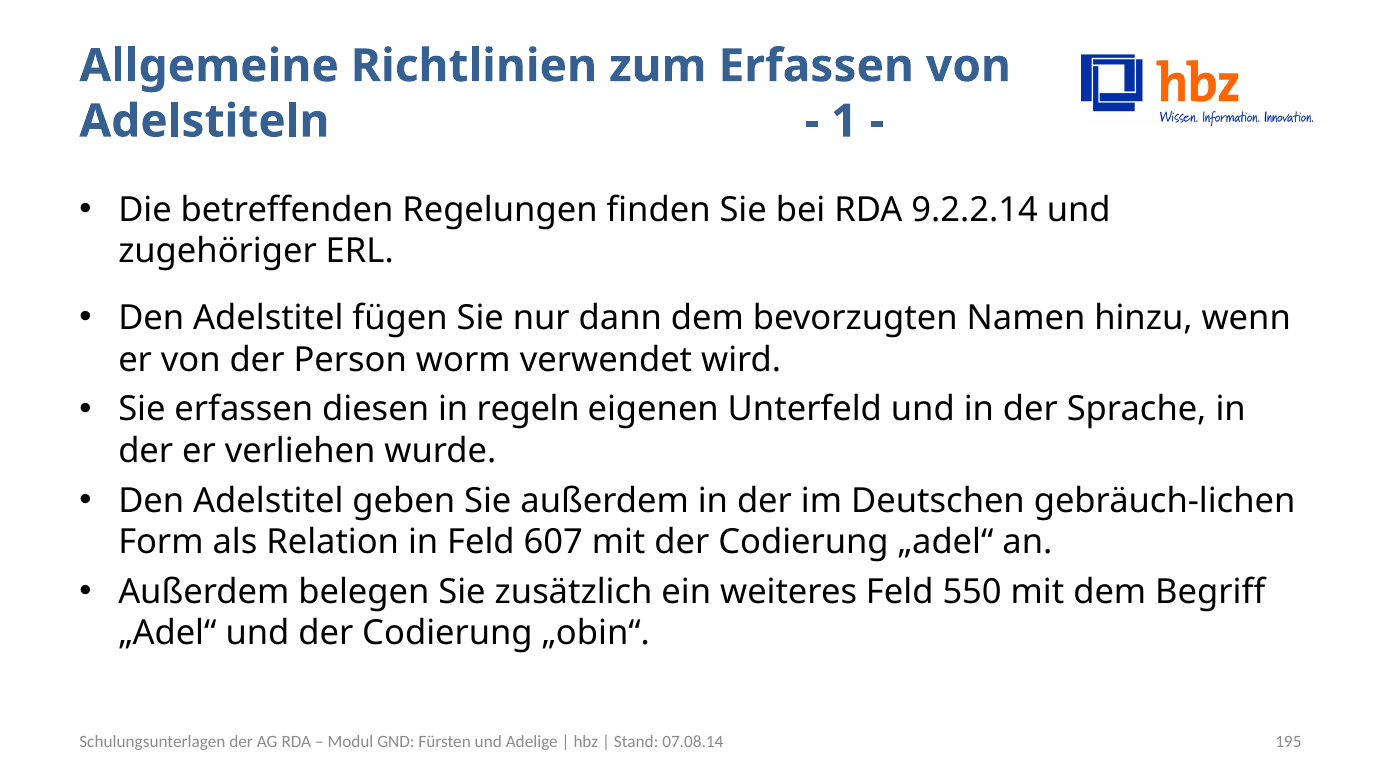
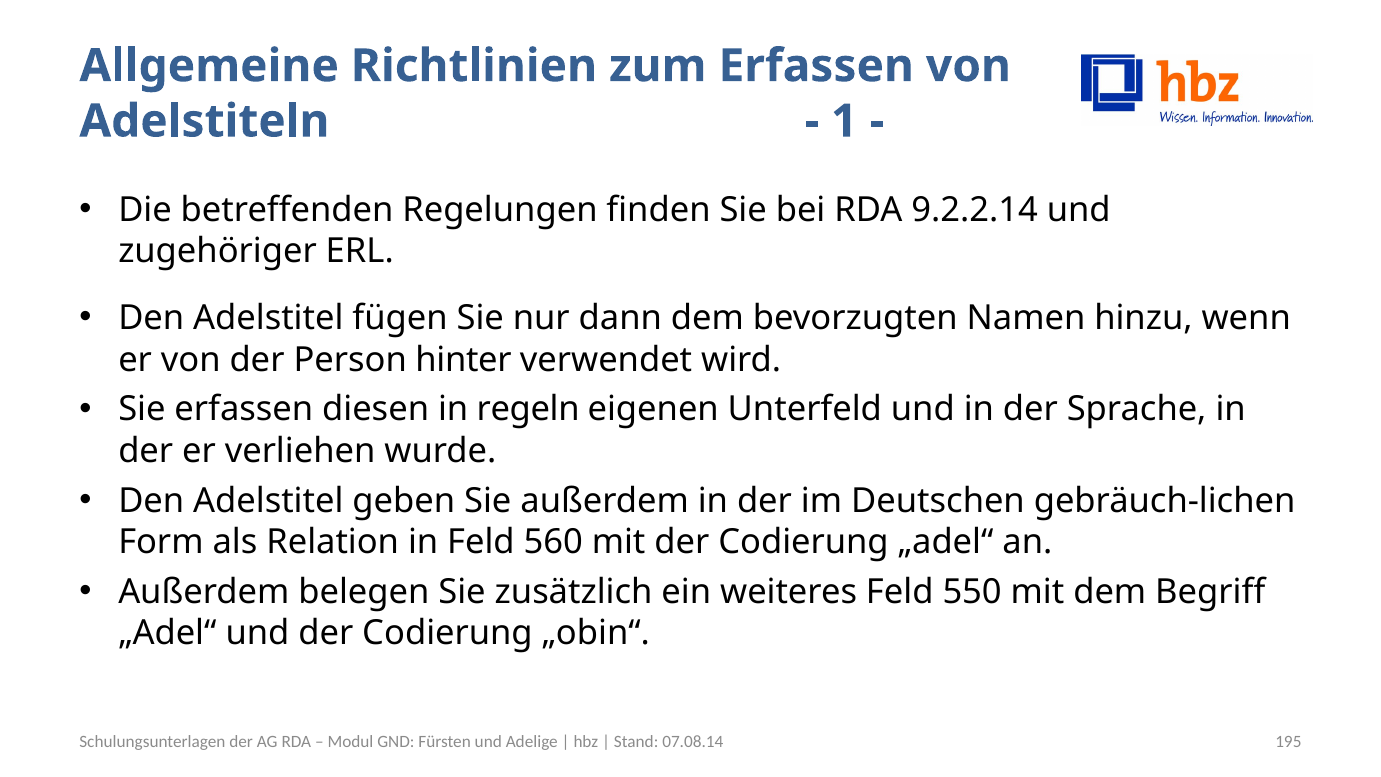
worm: worm -> hinter
607: 607 -> 560
